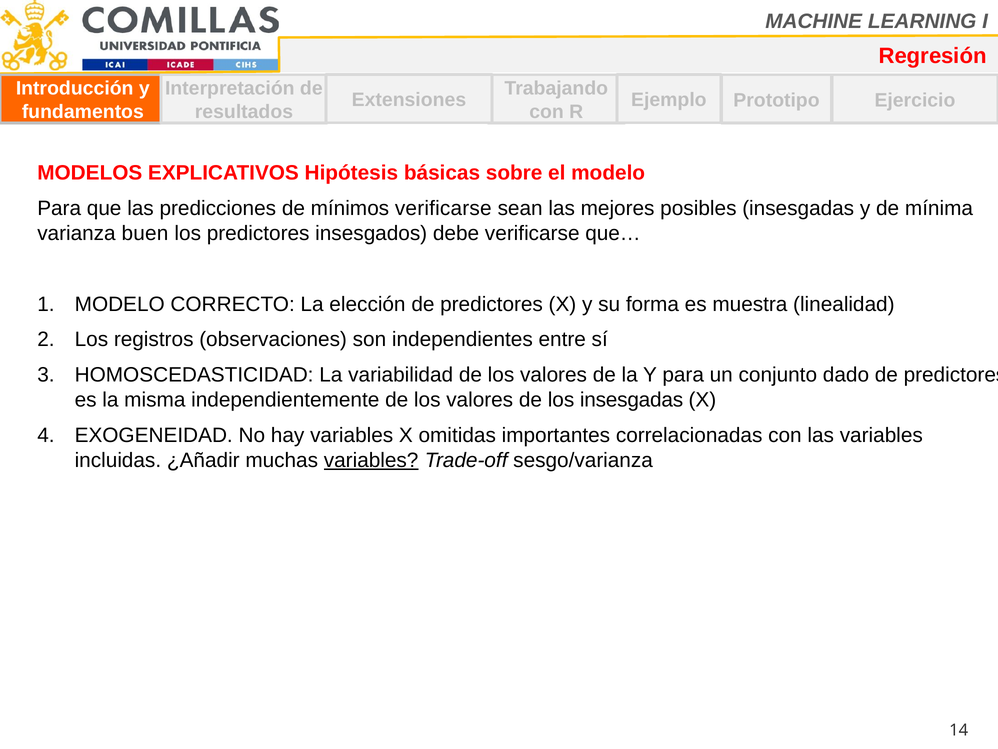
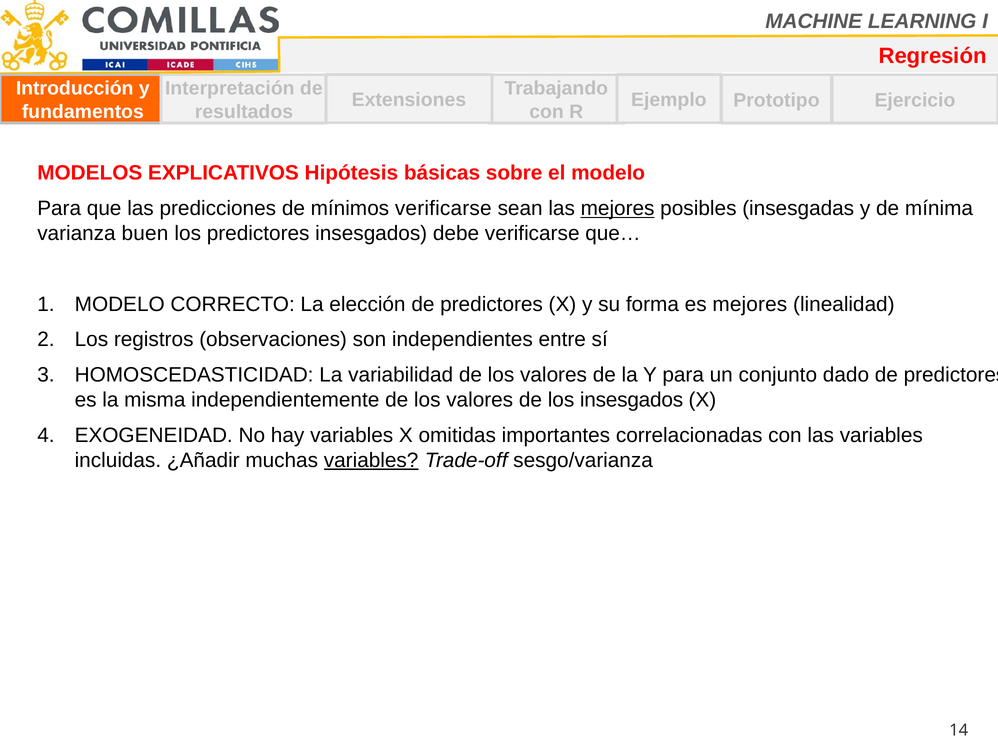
mejores at (618, 208) underline: none -> present
es muestra: muestra -> mejores
los insesgadas: insesgadas -> insesgados
